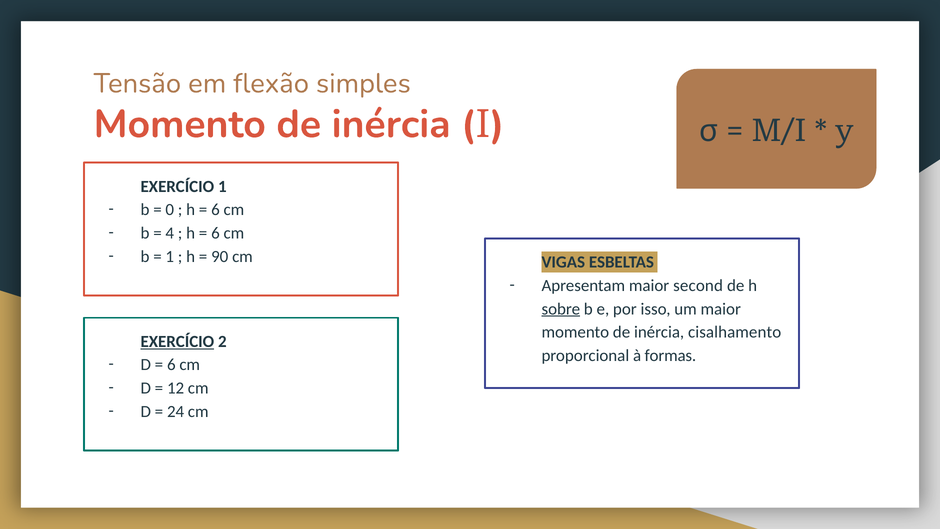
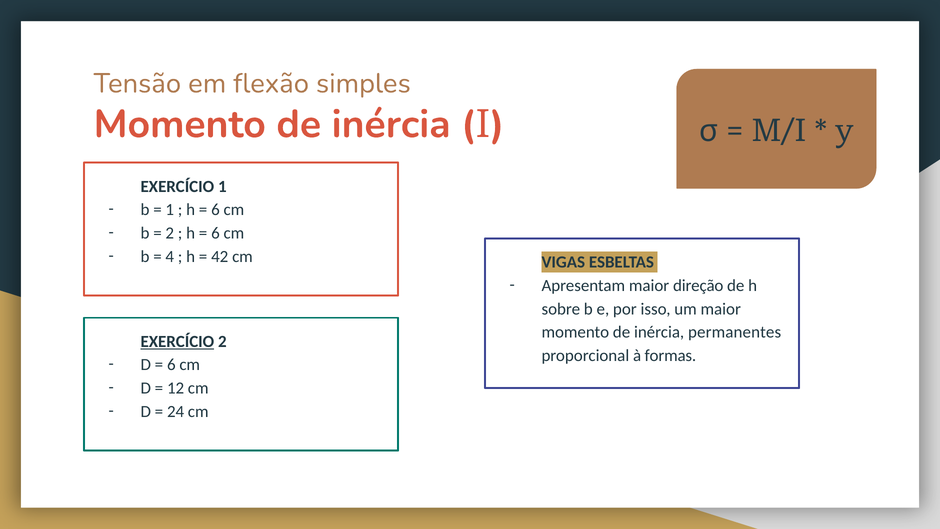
0 at (170, 210): 0 -> 1
4 at (170, 233): 4 -> 2
1 at (170, 256): 1 -> 4
90: 90 -> 42
second: second -> direção
sobre underline: present -> none
cisalhamento: cisalhamento -> permanentes
